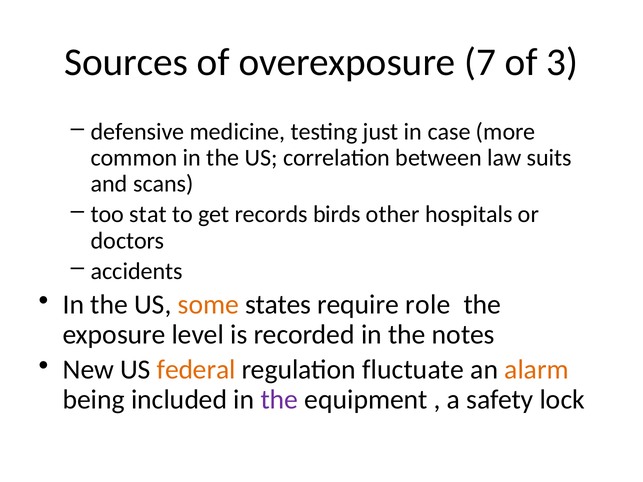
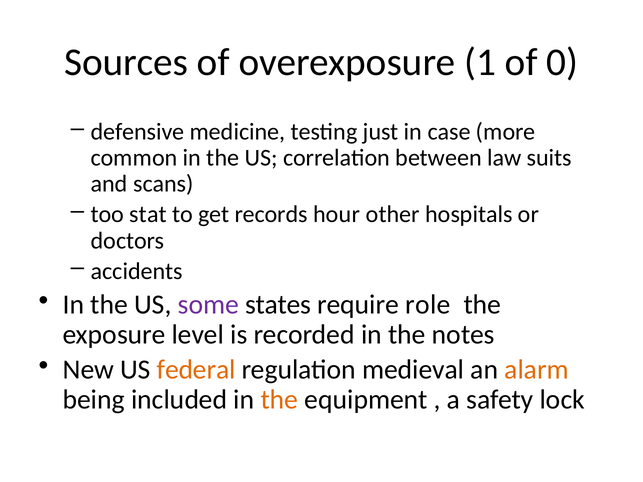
7: 7 -> 1
3: 3 -> 0
birds: birds -> hour
some colour: orange -> purple
fluctuate: fluctuate -> medieval
the at (279, 400) colour: purple -> orange
